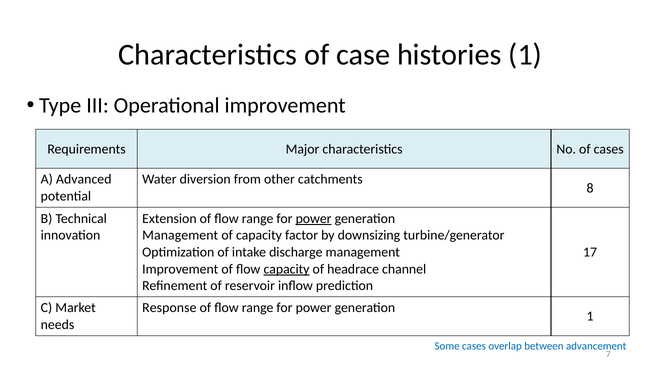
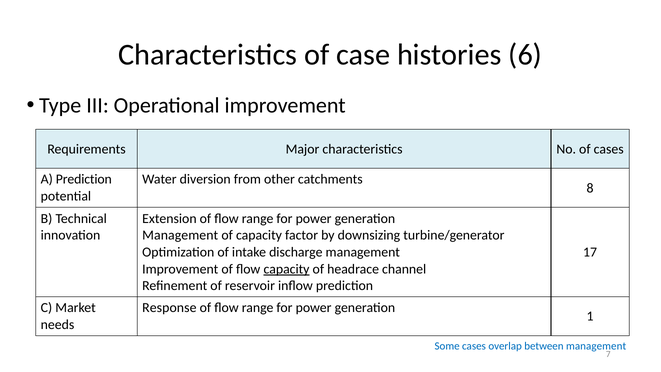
histories 1: 1 -> 6
A Advanced: Advanced -> Prediction
power at (314, 218) underline: present -> none
between advancement: advancement -> management
